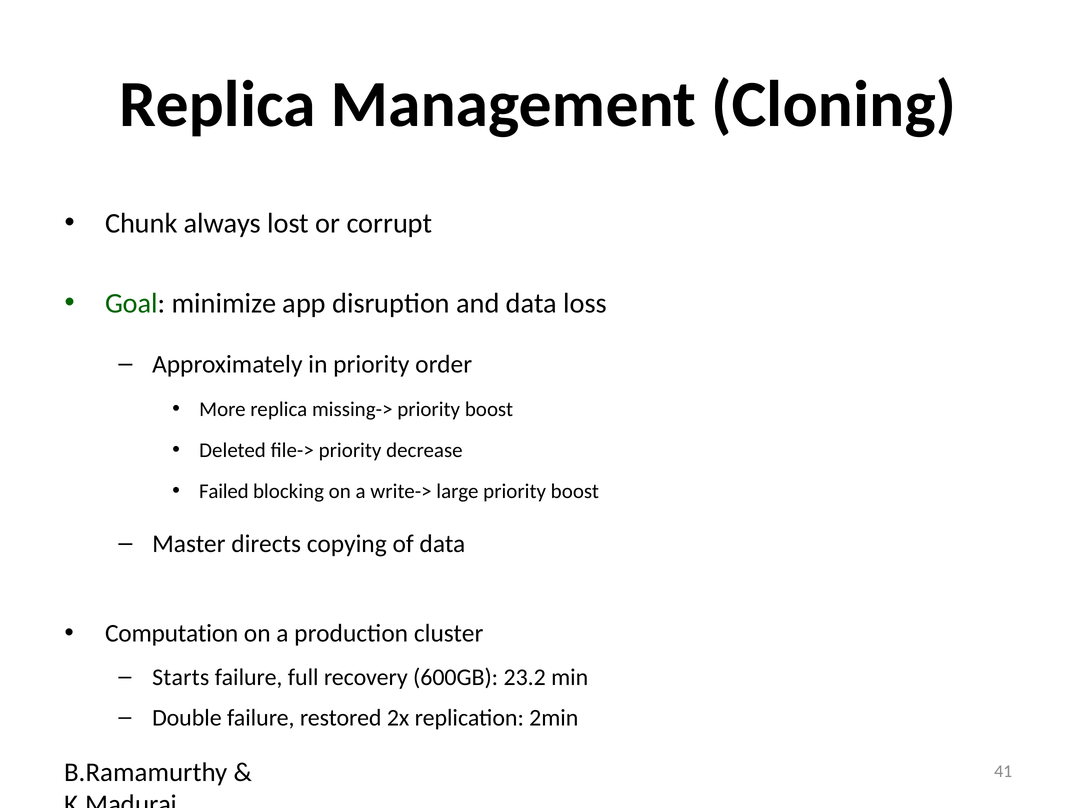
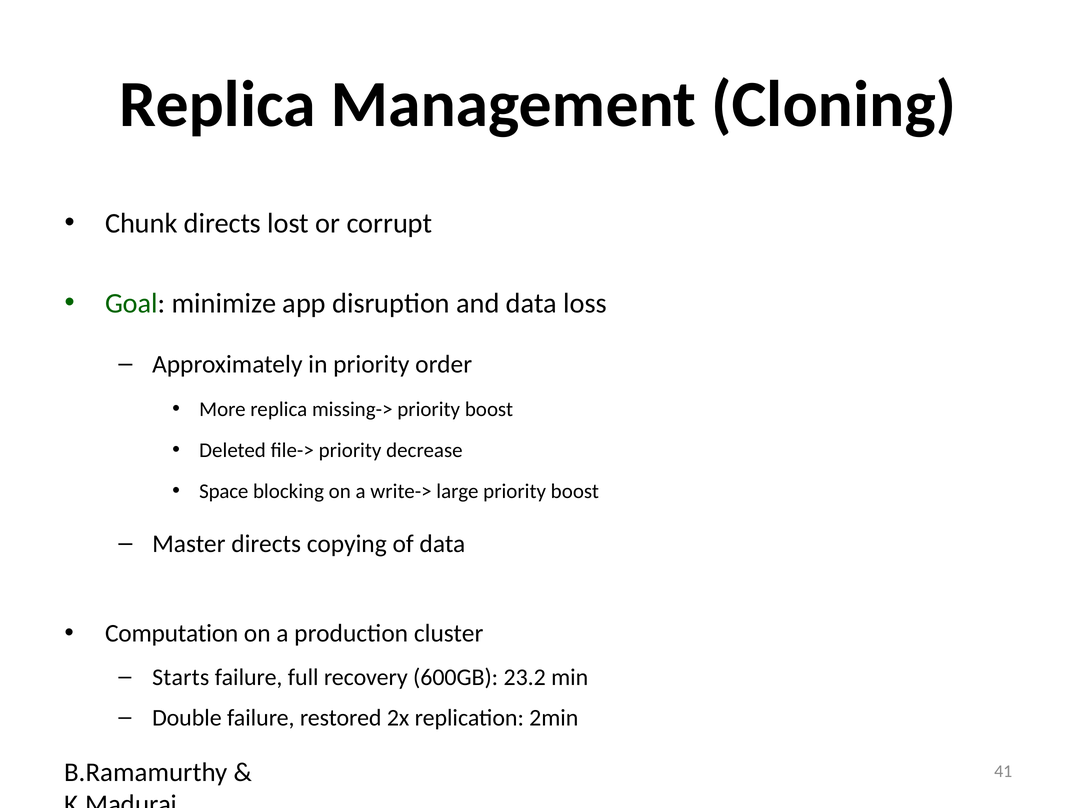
Chunk always: always -> directs
Failed: Failed -> Space
